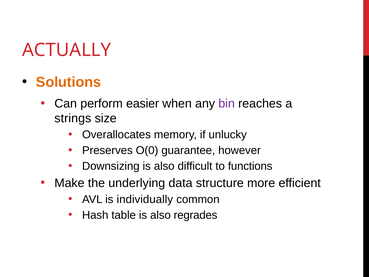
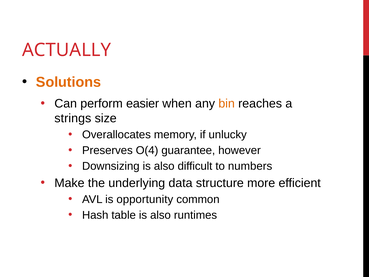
bin colour: purple -> orange
O(0: O(0 -> O(4
functions: functions -> numbers
individually: individually -> opportunity
regrades: regrades -> runtimes
